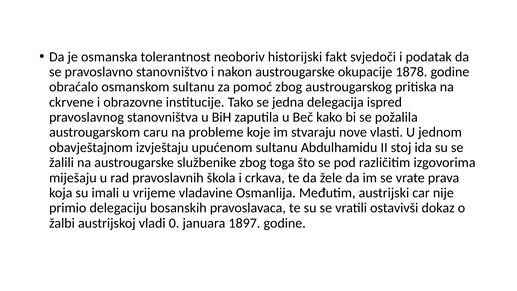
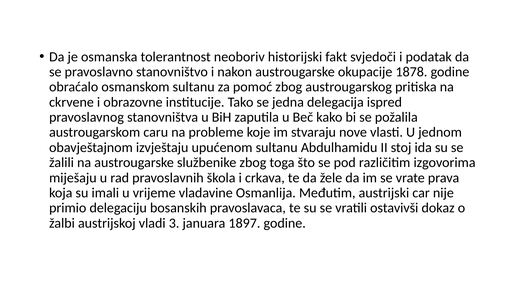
0: 0 -> 3
